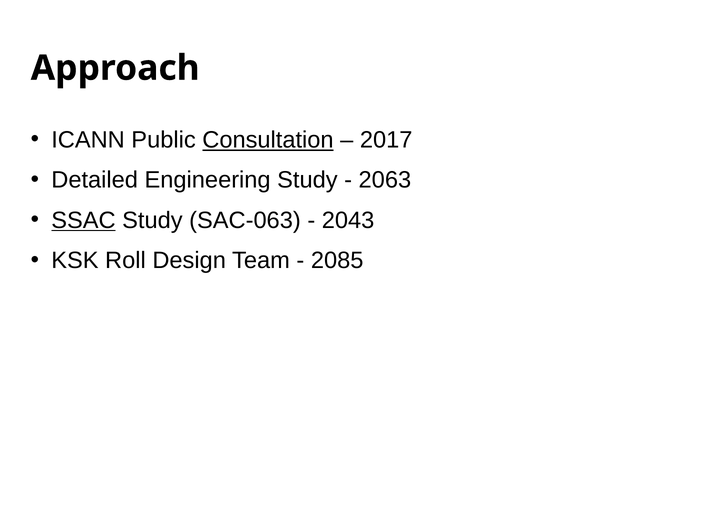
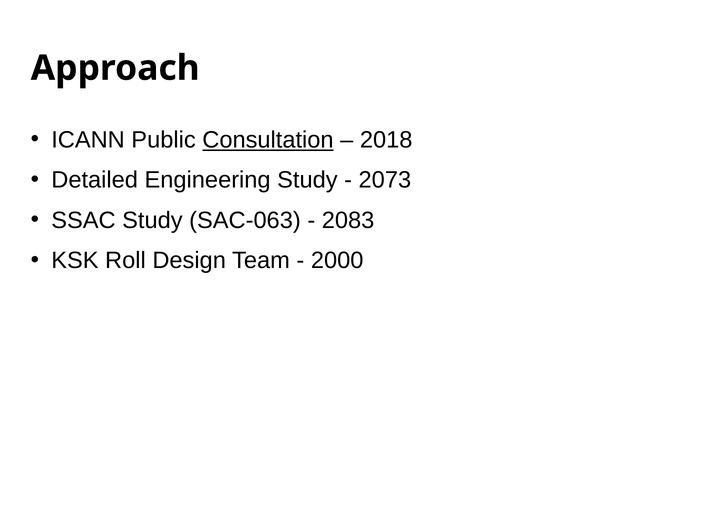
2017: 2017 -> 2018
2063: 2063 -> 2073
SSAC underline: present -> none
2043: 2043 -> 2083
2085: 2085 -> 2000
